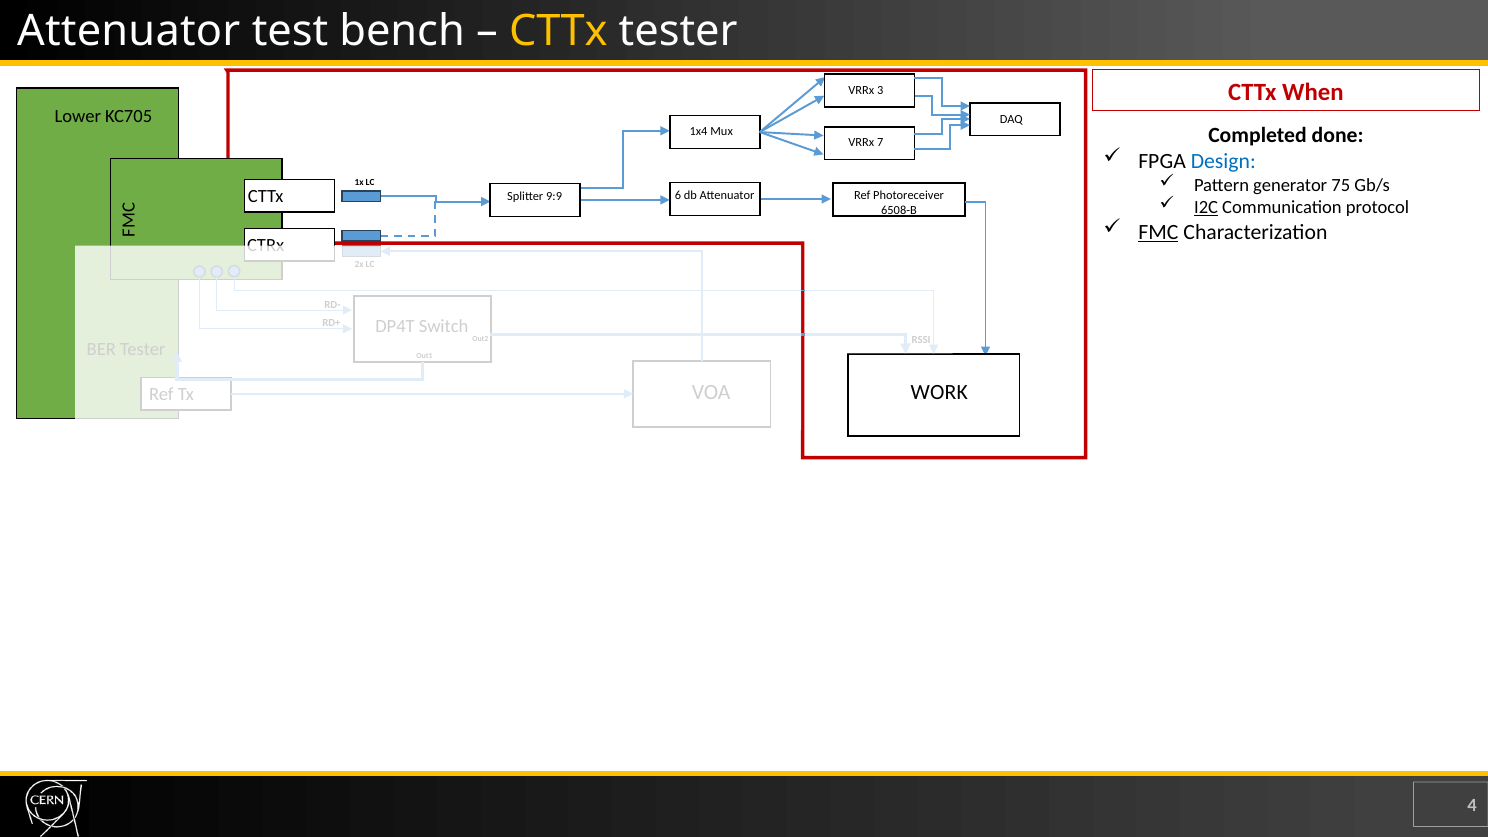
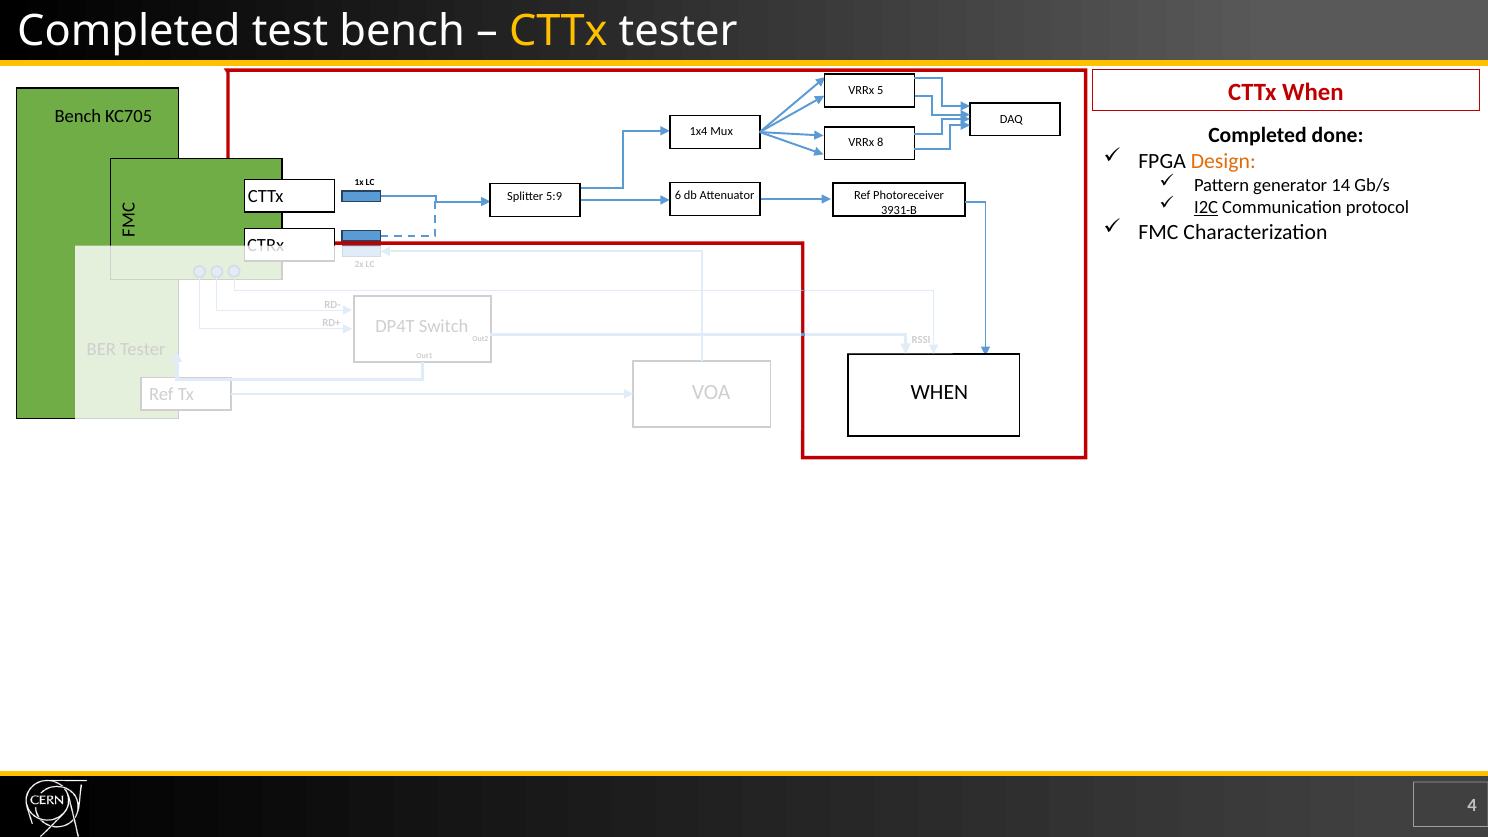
Attenuator at (129, 31): Attenuator -> Completed
3: 3 -> 5
Lower at (78, 116): Lower -> Bench
7: 7 -> 8
Design colour: blue -> orange
75: 75 -> 14
9:9: 9:9 -> 5:9
6508-B: 6508-B -> 3931-B
FMC underline: present -> none
WORK at (939, 393): WORK -> WHEN
